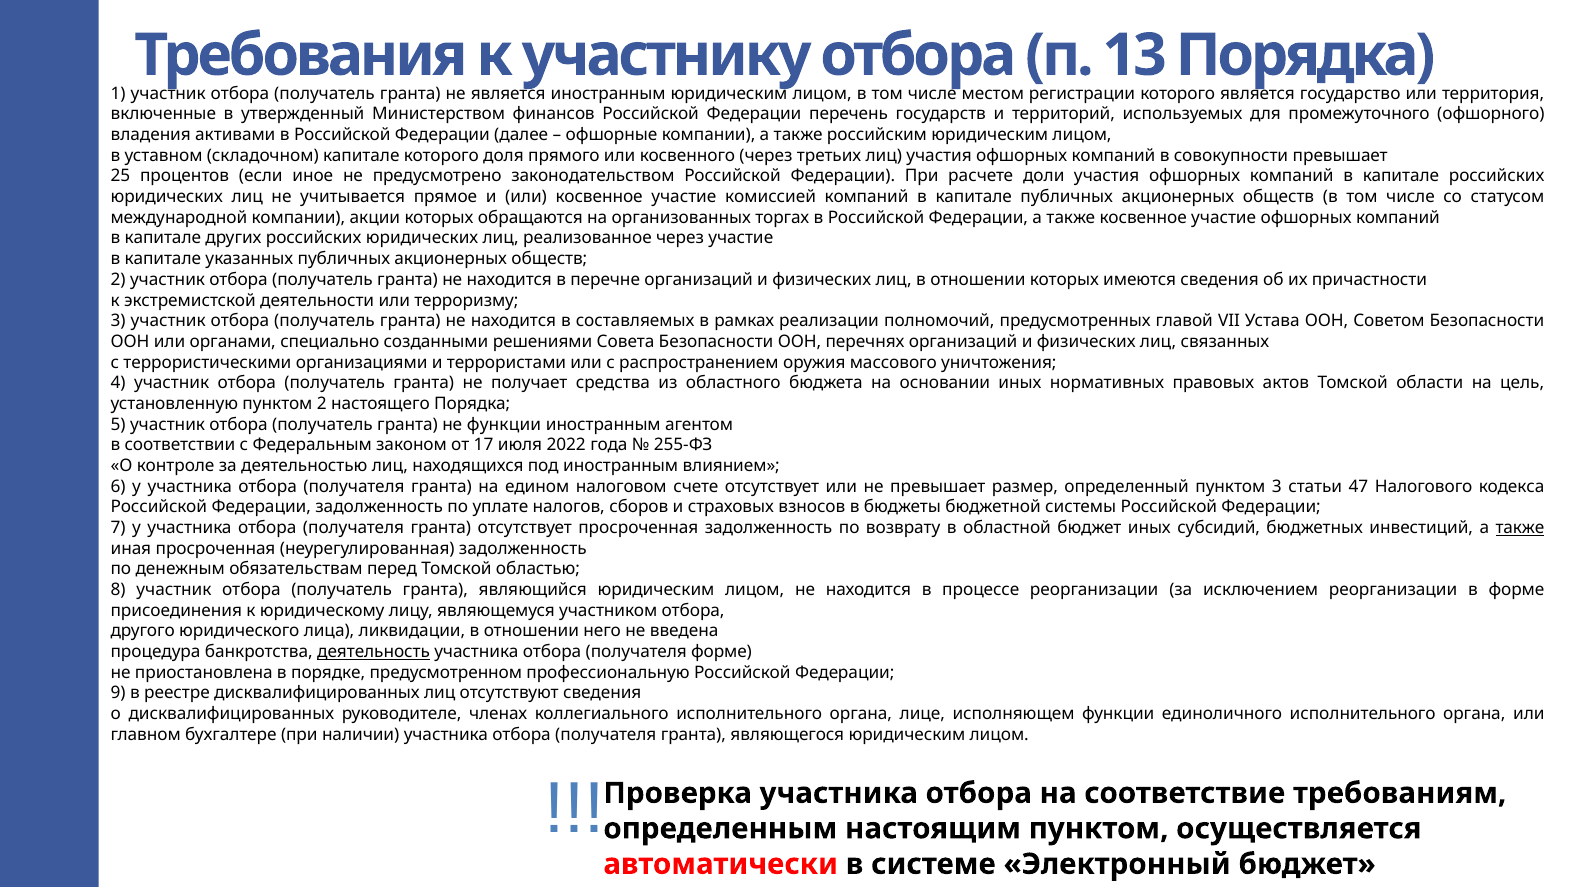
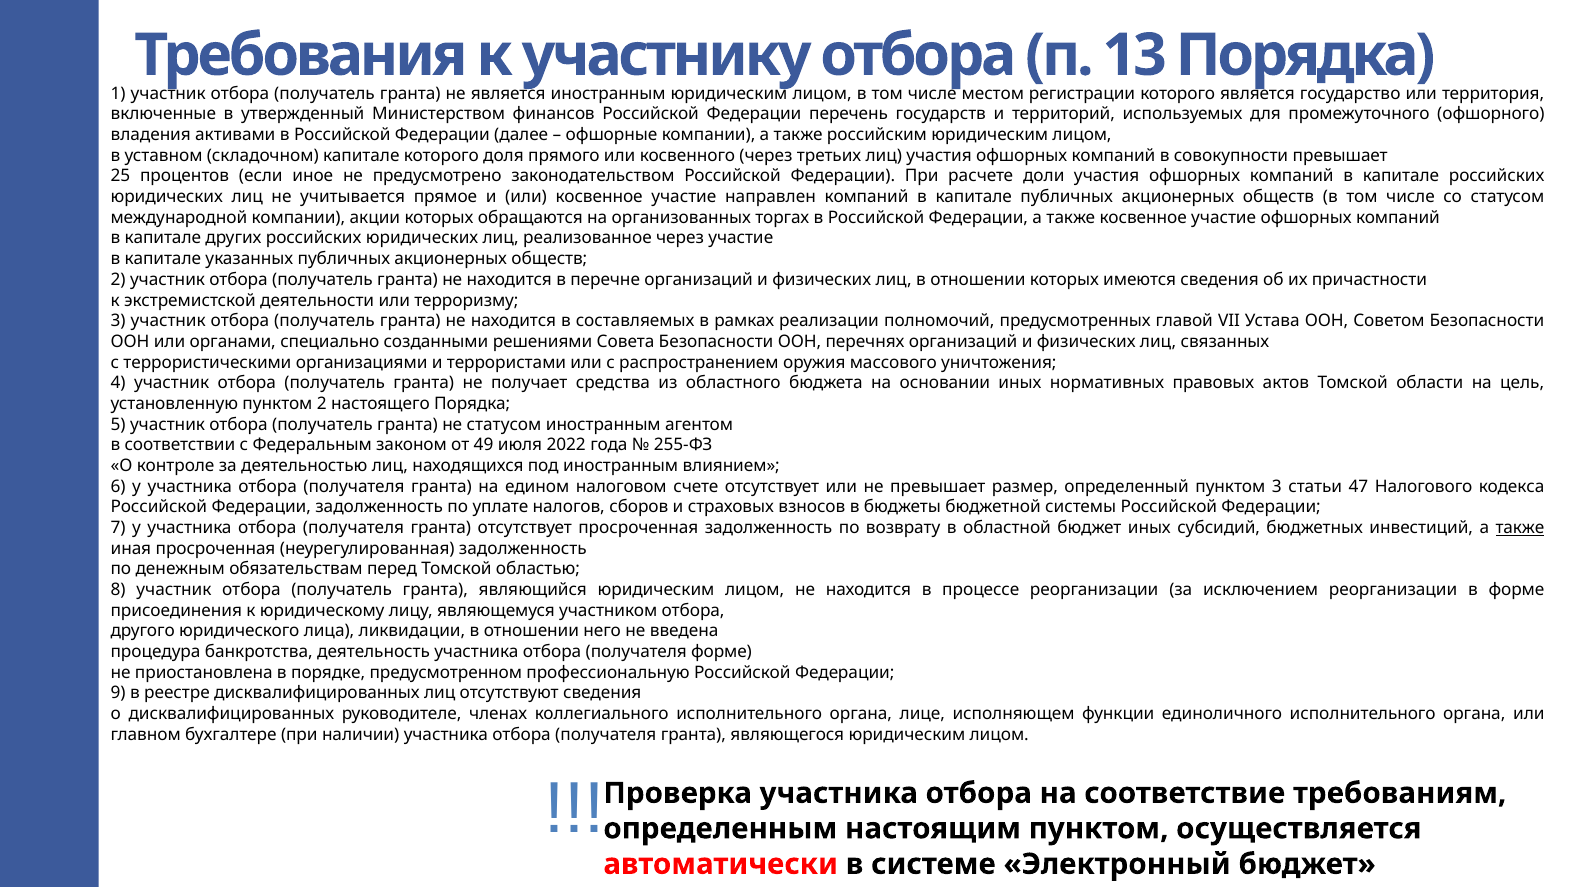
комиссией: комиссией -> направлен
не функции: функции -> статусом
17: 17 -> 49
деятельность underline: present -> none
